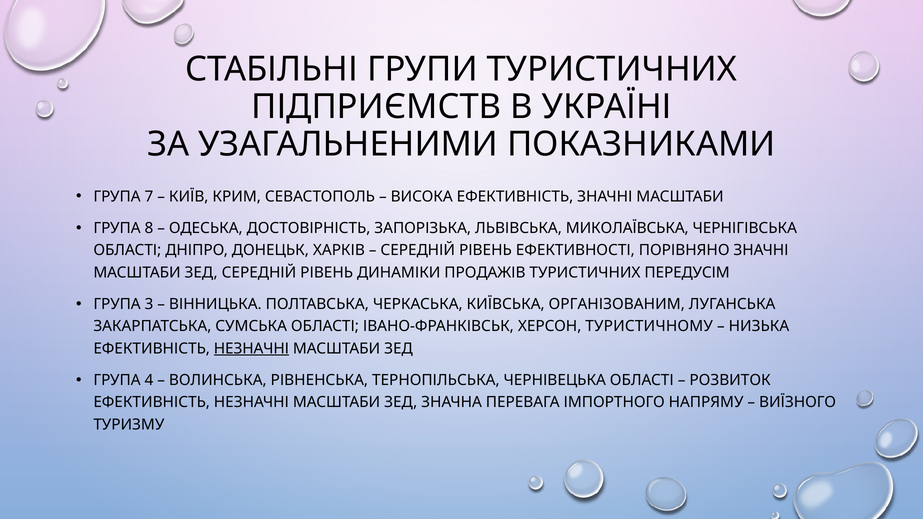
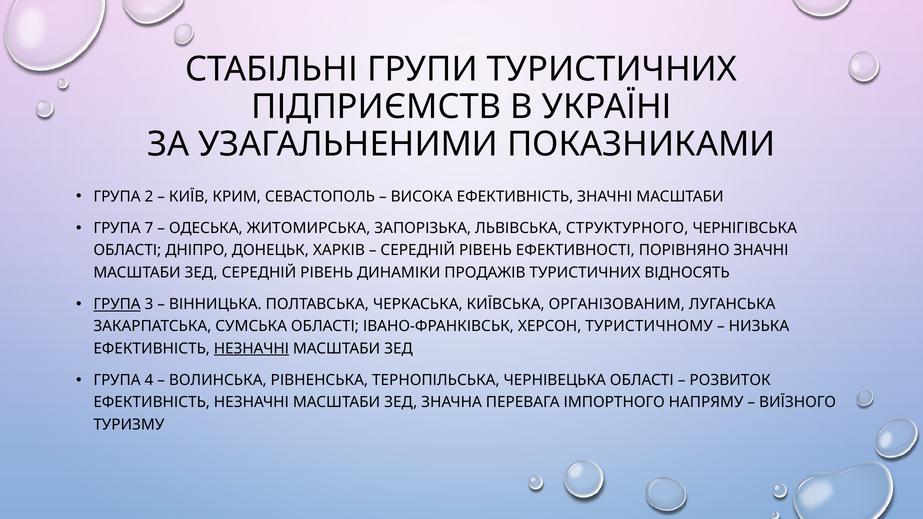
7: 7 -> 2
8: 8 -> 7
ДОСТОВІРНІСТЬ: ДОСТОВІРНІСТЬ -> ЖИТОМИРСЬКА
МИКОЛАЇВСЬКА: МИКОЛАЇВСЬКА -> СТРУКТУРНОГО
ПЕРЕДУСІМ: ПЕРЕДУСІМ -> ВІДНОСЯТЬ
ГРУПА at (117, 304) underline: none -> present
